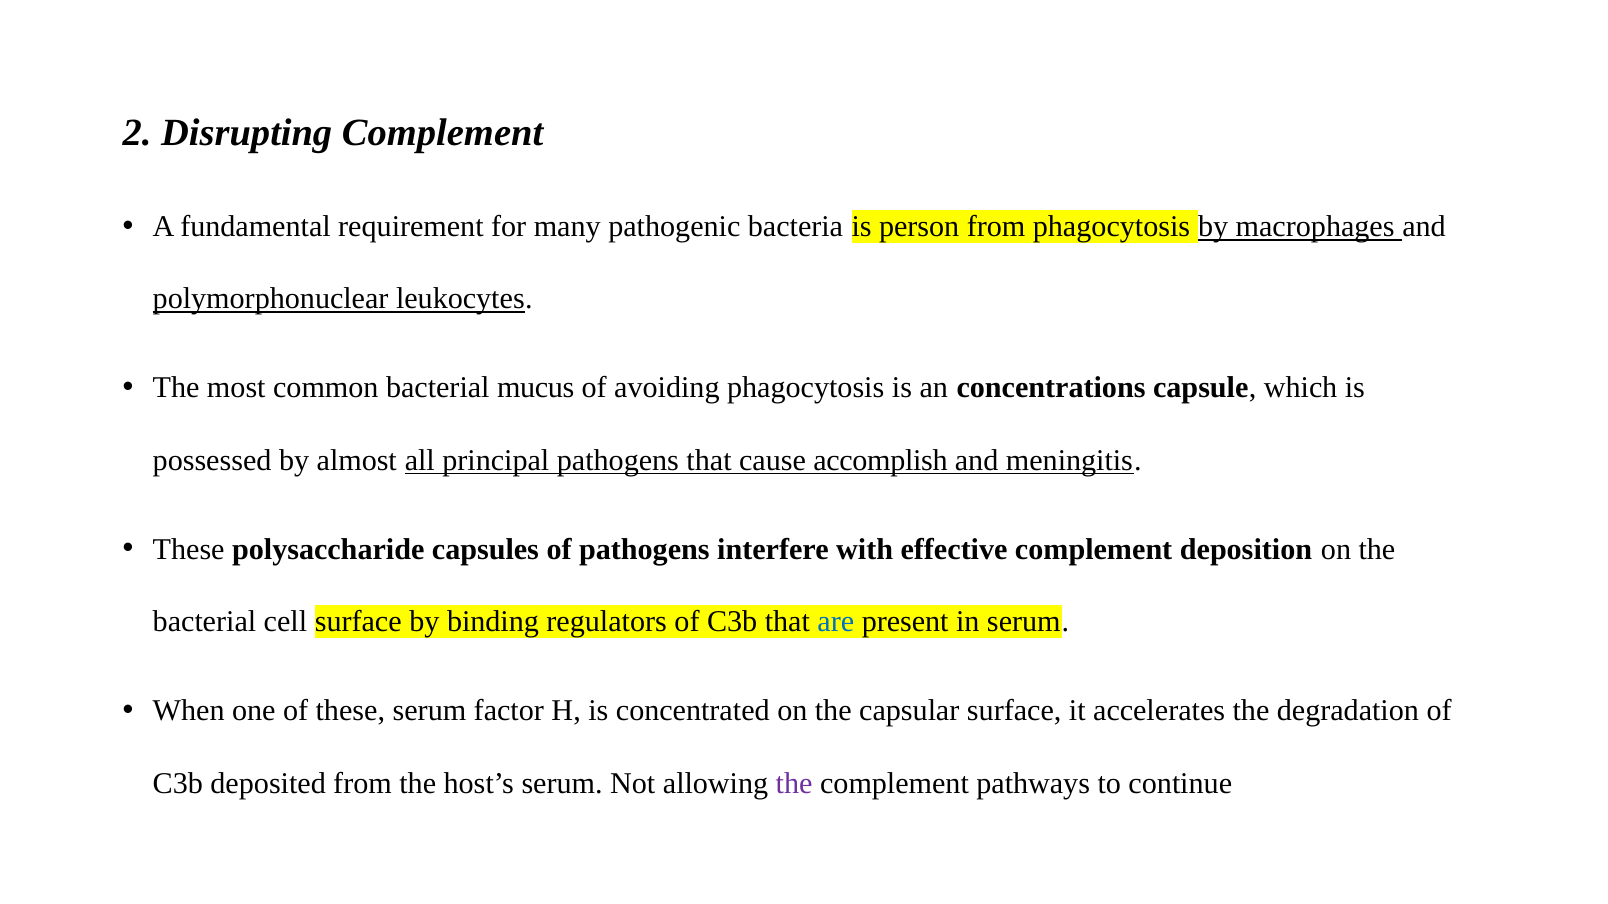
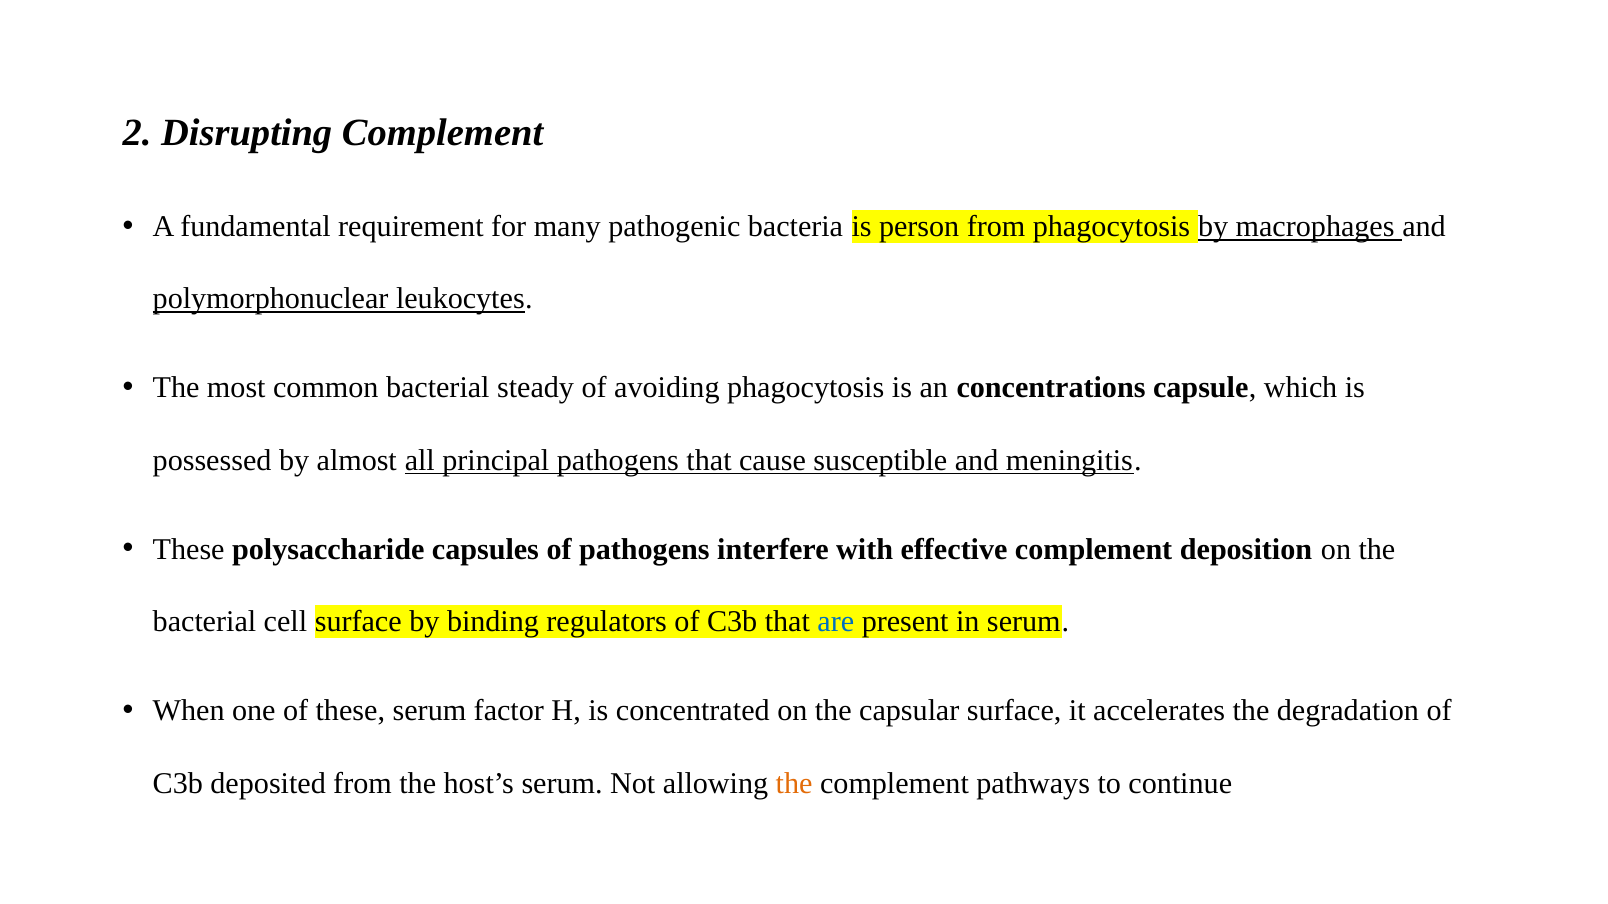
mucus: mucus -> steady
accomplish: accomplish -> susceptible
the at (794, 784) colour: purple -> orange
